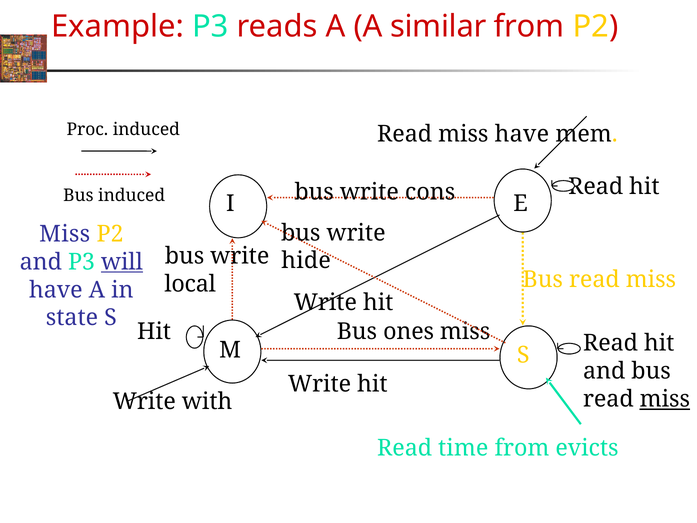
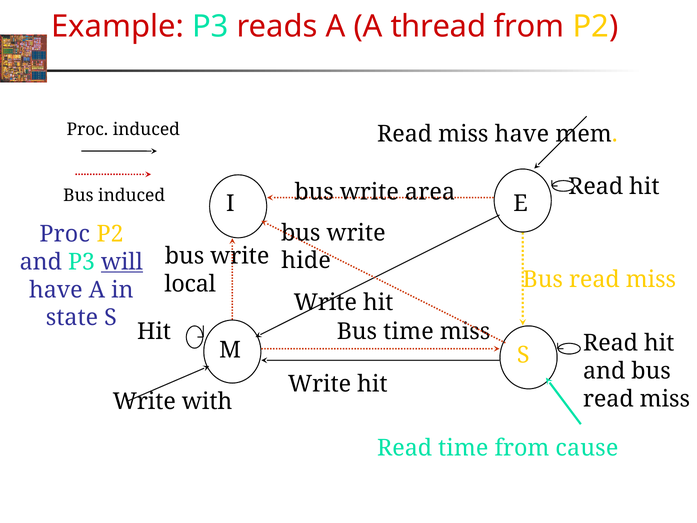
similar: similar -> thread
cons: cons -> area
Miss at (65, 234): Miss -> Proc
Bus ones: ones -> time
miss at (665, 399) underline: present -> none
evicts: evicts -> cause
